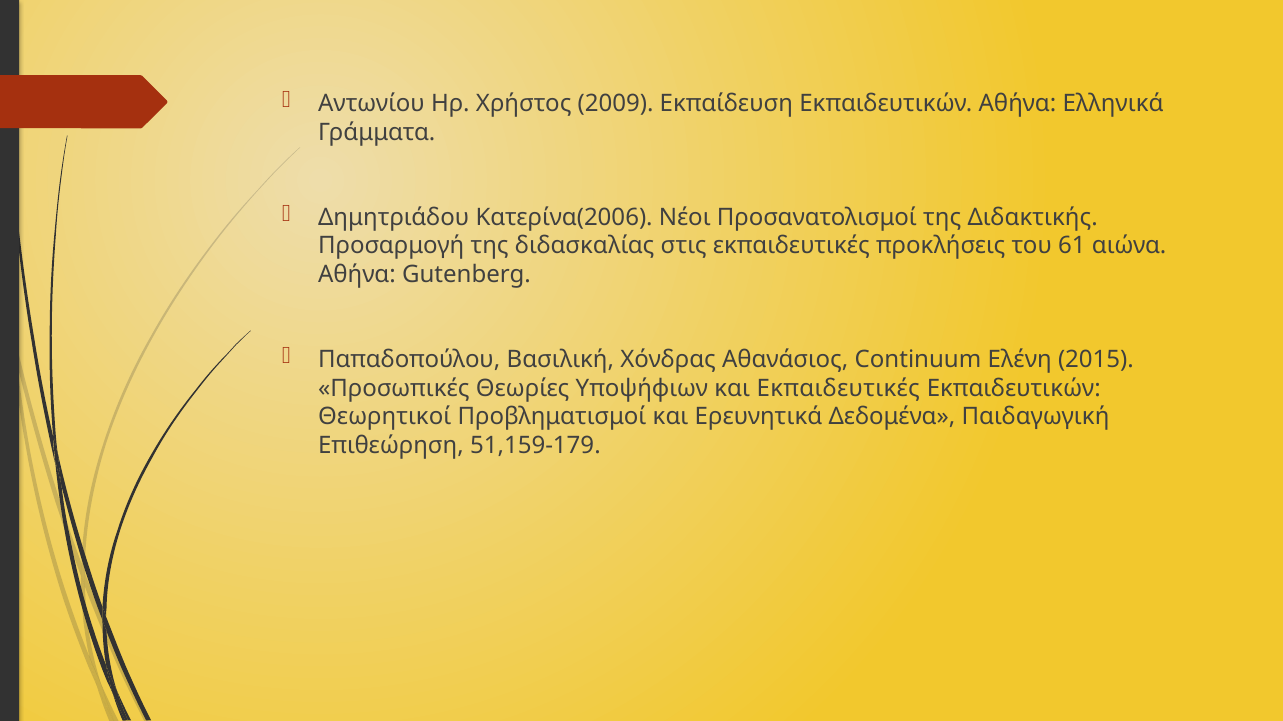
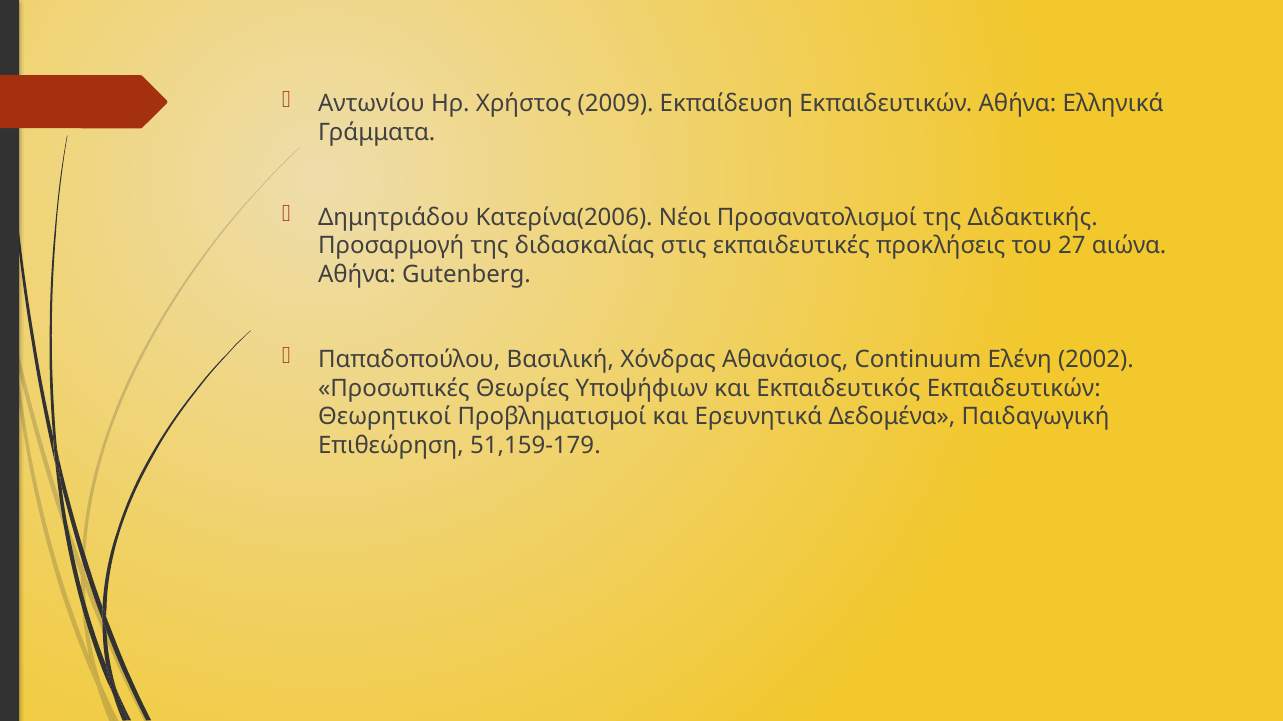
61: 61 -> 27
2015: 2015 -> 2002
και Εκπαιδευτικές: Εκπαιδευτικές -> Εκπαιδευτικός
